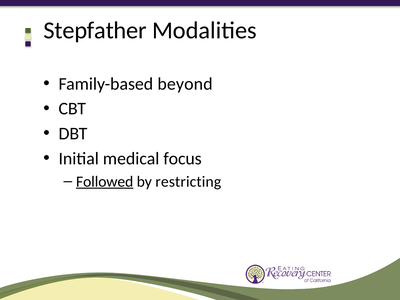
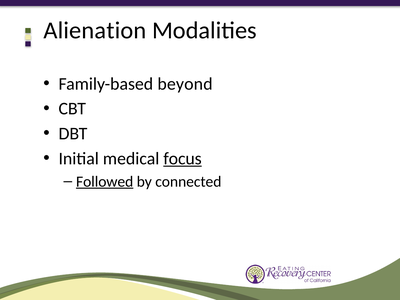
Stepfather: Stepfather -> Alienation
focus underline: none -> present
restricting: restricting -> connected
